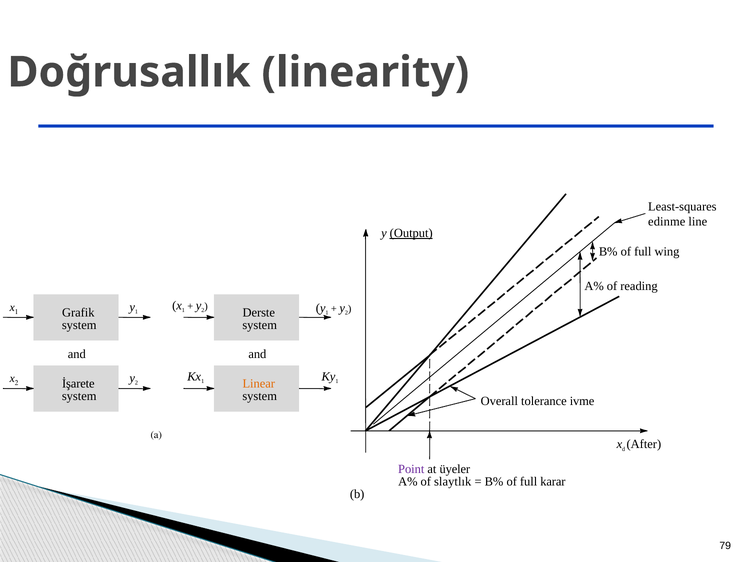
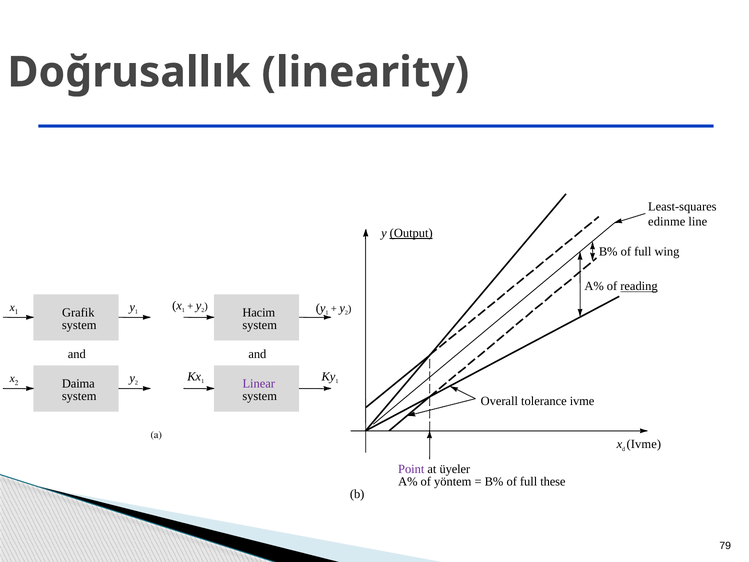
reading underline: none -> present
Derste: Derste -> Hacim
İşarete: İşarete -> Daima
Linear colour: orange -> purple
After at (644, 444): After -> Ivme
slaytlık: slaytlık -> yöntem
karar: karar -> these
